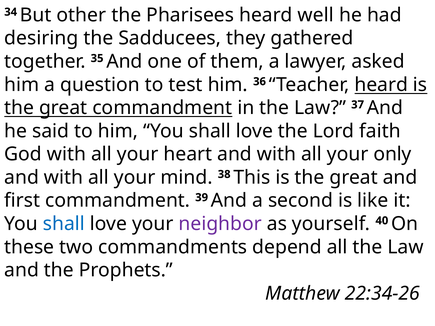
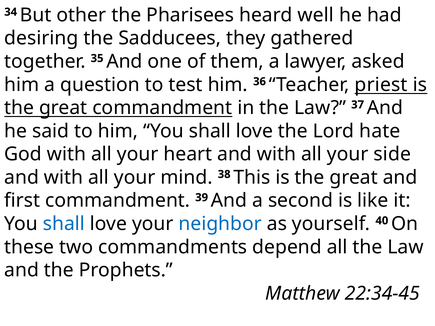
Teacher heard: heard -> priest
faith: faith -> hate
only: only -> side
neighbor colour: purple -> blue
22:34-26: 22:34-26 -> 22:34-45
